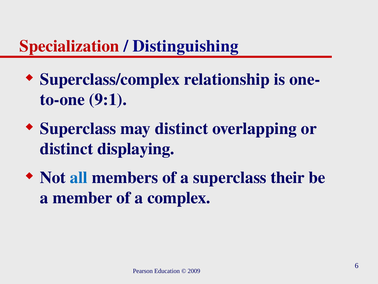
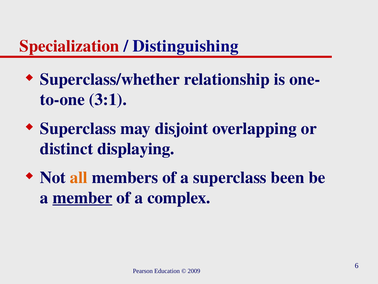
Superclass/complex: Superclass/complex -> Superclass/whether
9:1: 9:1 -> 3:1
may distinct: distinct -> disjoint
all colour: blue -> orange
their: their -> been
member underline: none -> present
